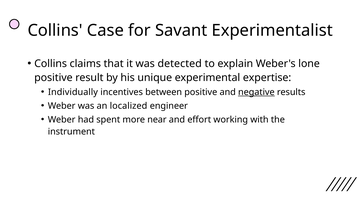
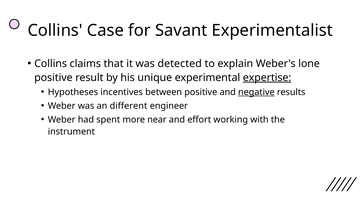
expertise underline: none -> present
Individually: Individually -> Hypotheses
localized: localized -> different
